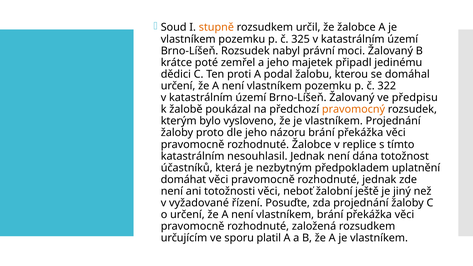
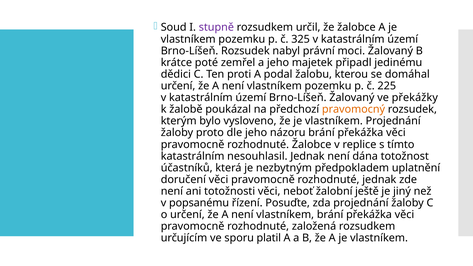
stupně colour: orange -> purple
322: 322 -> 225
předpisu: předpisu -> překážky
domáhat: domáhat -> doručení
vyžadované: vyžadované -> popsanému
